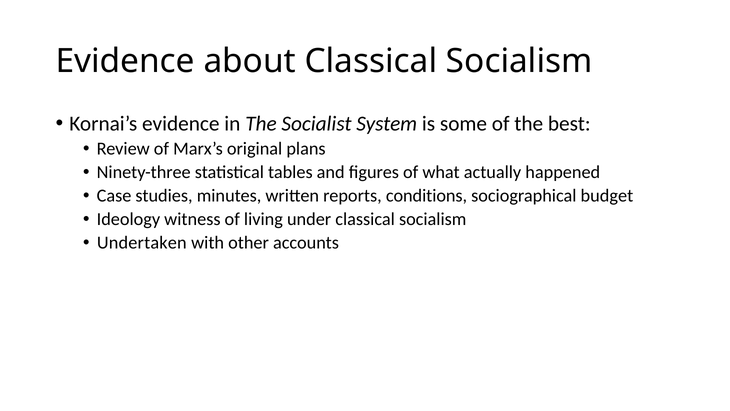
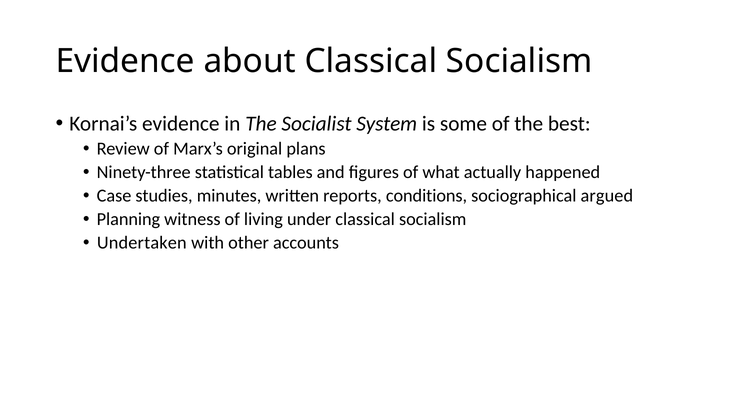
budget: budget -> argued
Ideology: Ideology -> Planning
